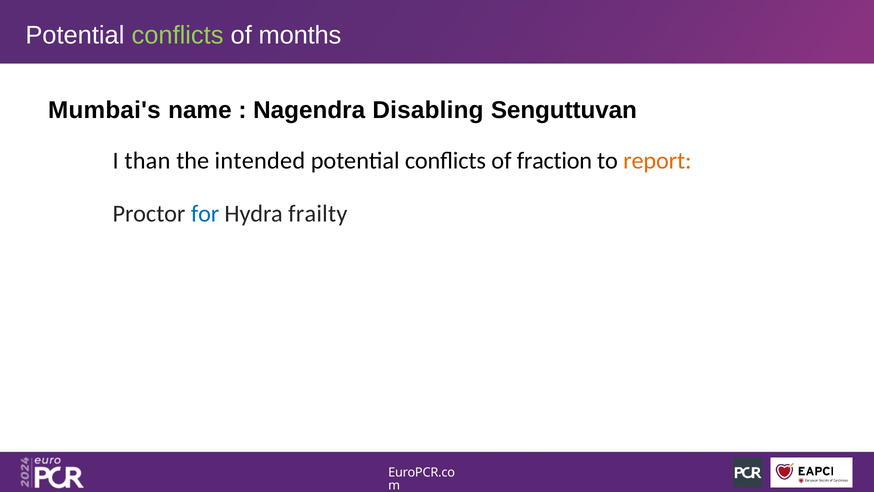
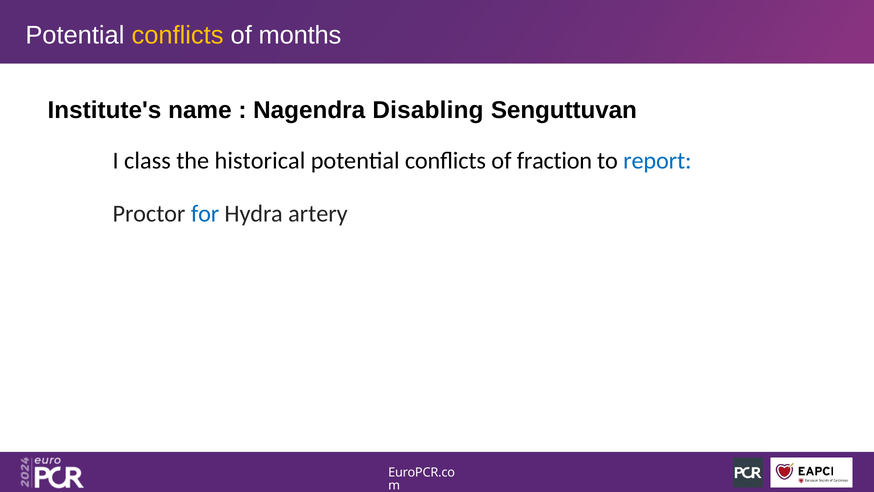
conflicts at (178, 35) colour: light green -> yellow
Mumbai's: Mumbai's -> Institute's
than: than -> class
intended: intended -> historical
report colour: orange -> blue
frailty: frailty -> artery
